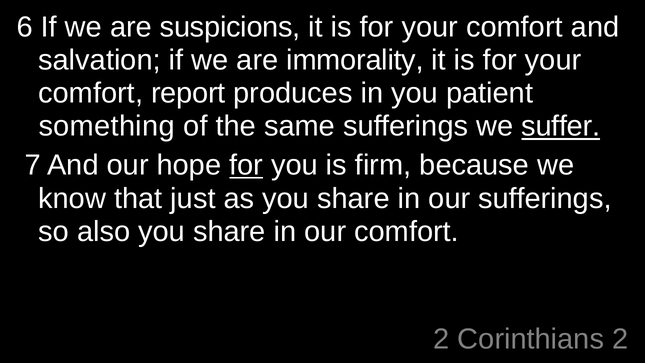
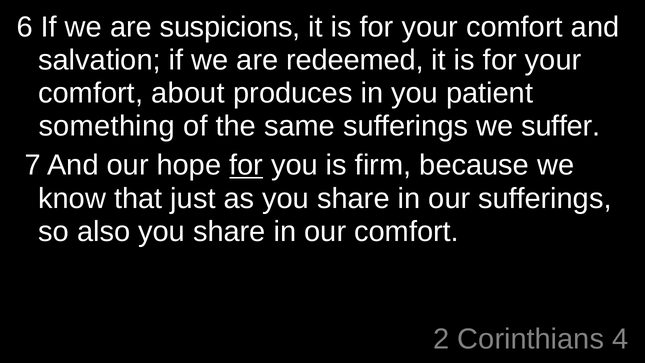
immorality: immorality -> redeemed
report: report -> about
suffer underline: present -> none
Corinthians 2: 2 -> 4
